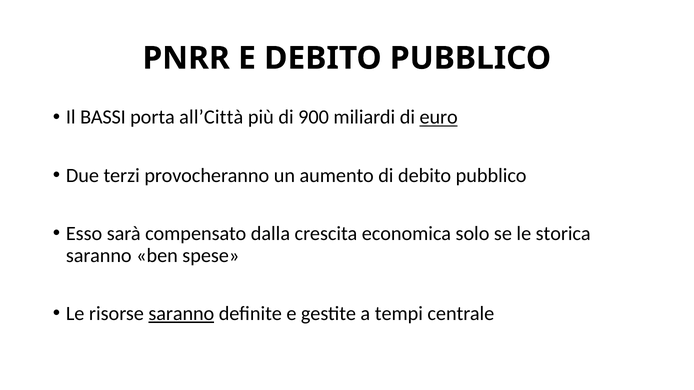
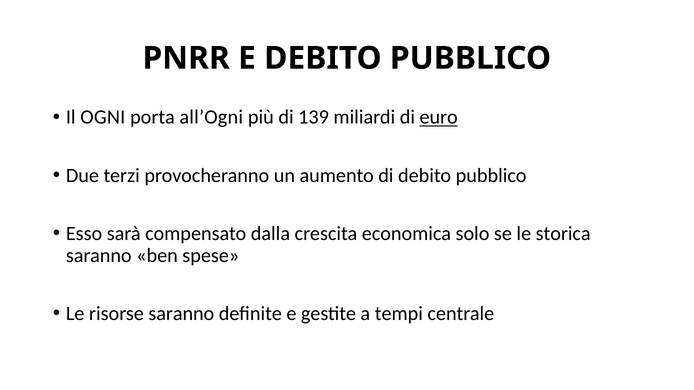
BASSI: BASSI -> OGNI
all’Città: all’Città -> all’Ogni
900: 900 -> 139
saranno at (181, 314) underline: present -> none
